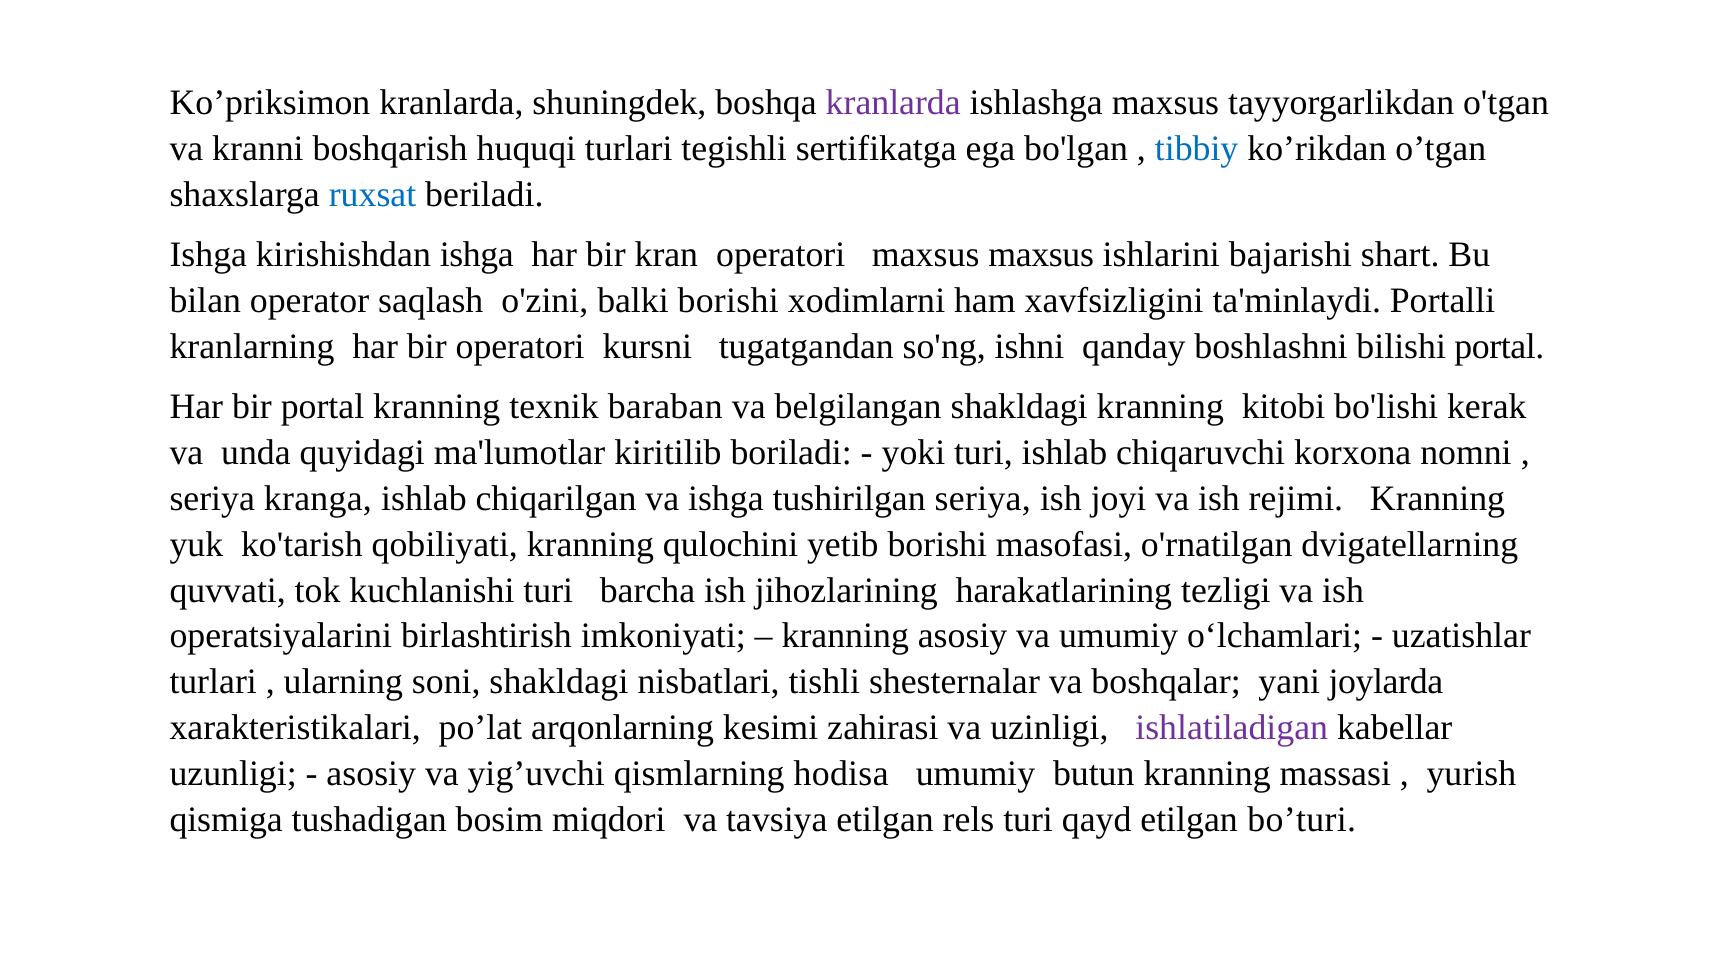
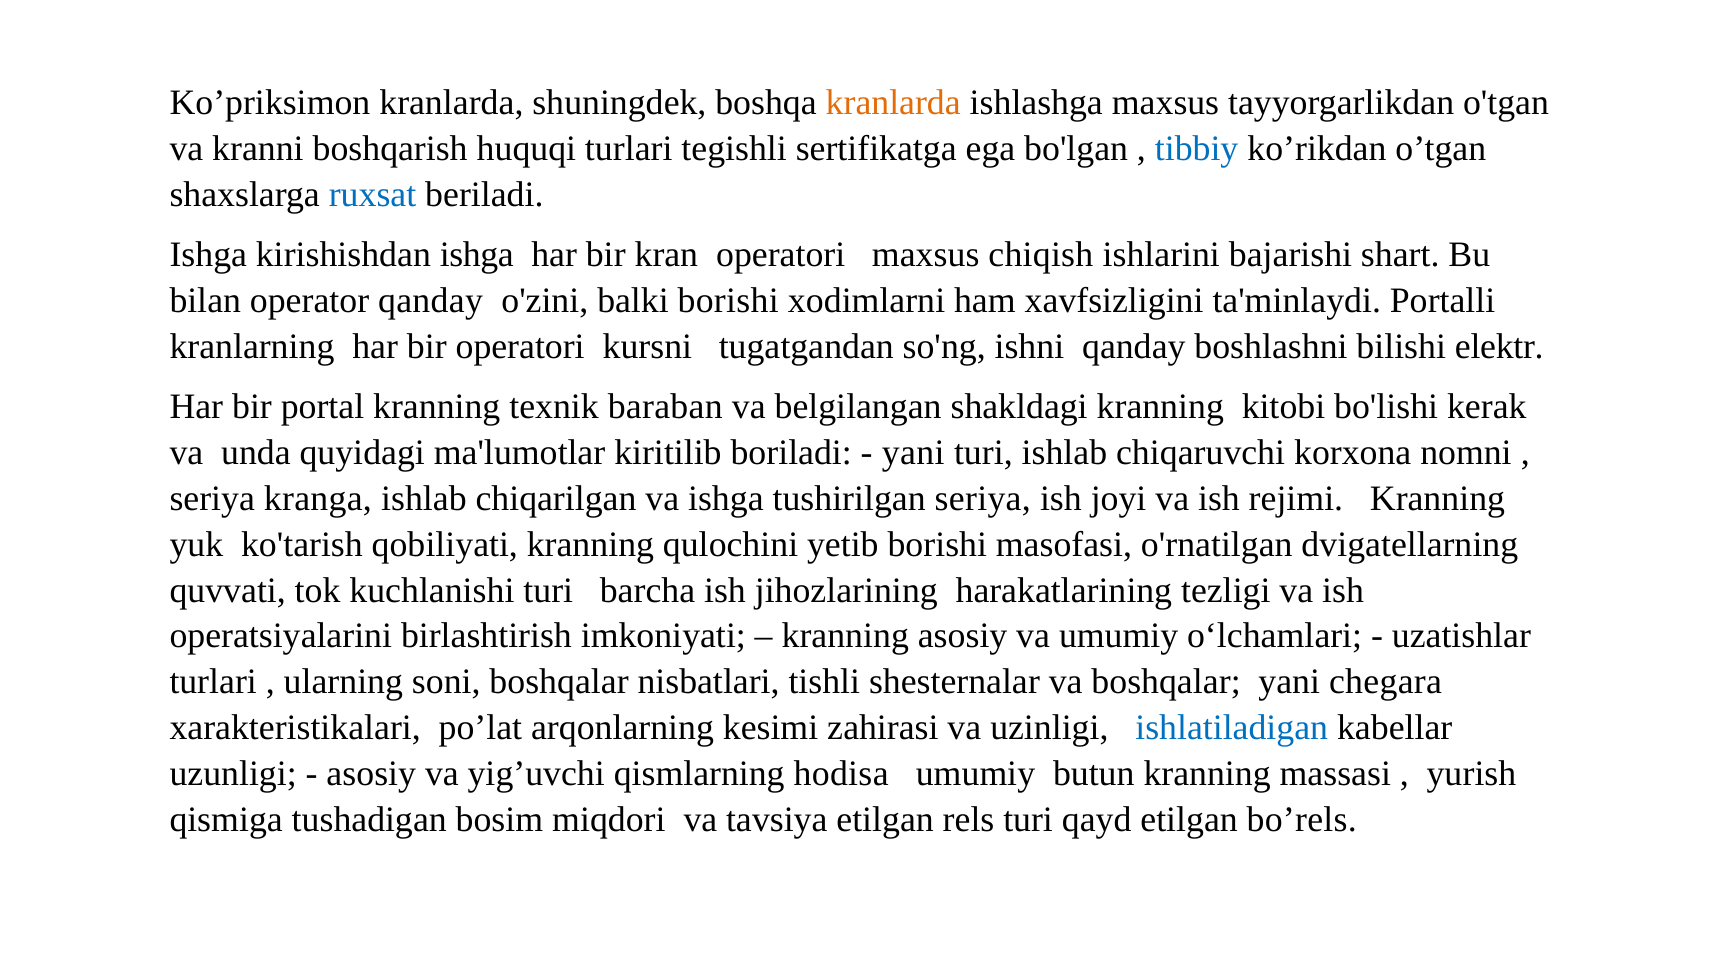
kranlarda at (893, 103) colour: purple -> orange
maxsus maxsus: maxsus -> chiqish
operator saqlash: saqlash -> qanday
bilishi portal: portal -> elektr
yoki at (913, 453): yoki -> yani
soni shakldagi: shakldagi -> boshqalar
joylarda: joylarda -> chegara
ishlatiladigan colour: purple -> blue
bo’turi: bo’turi -> bo’rels
